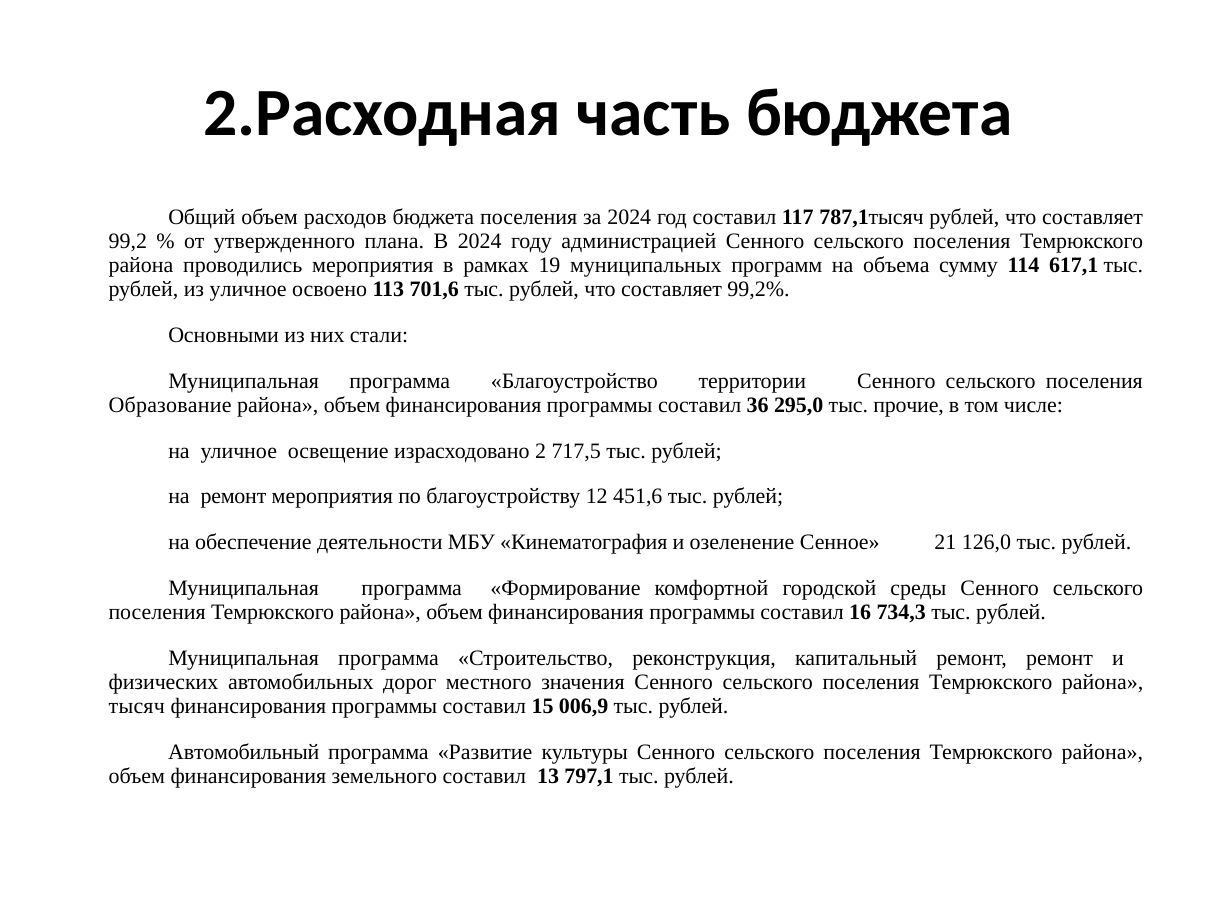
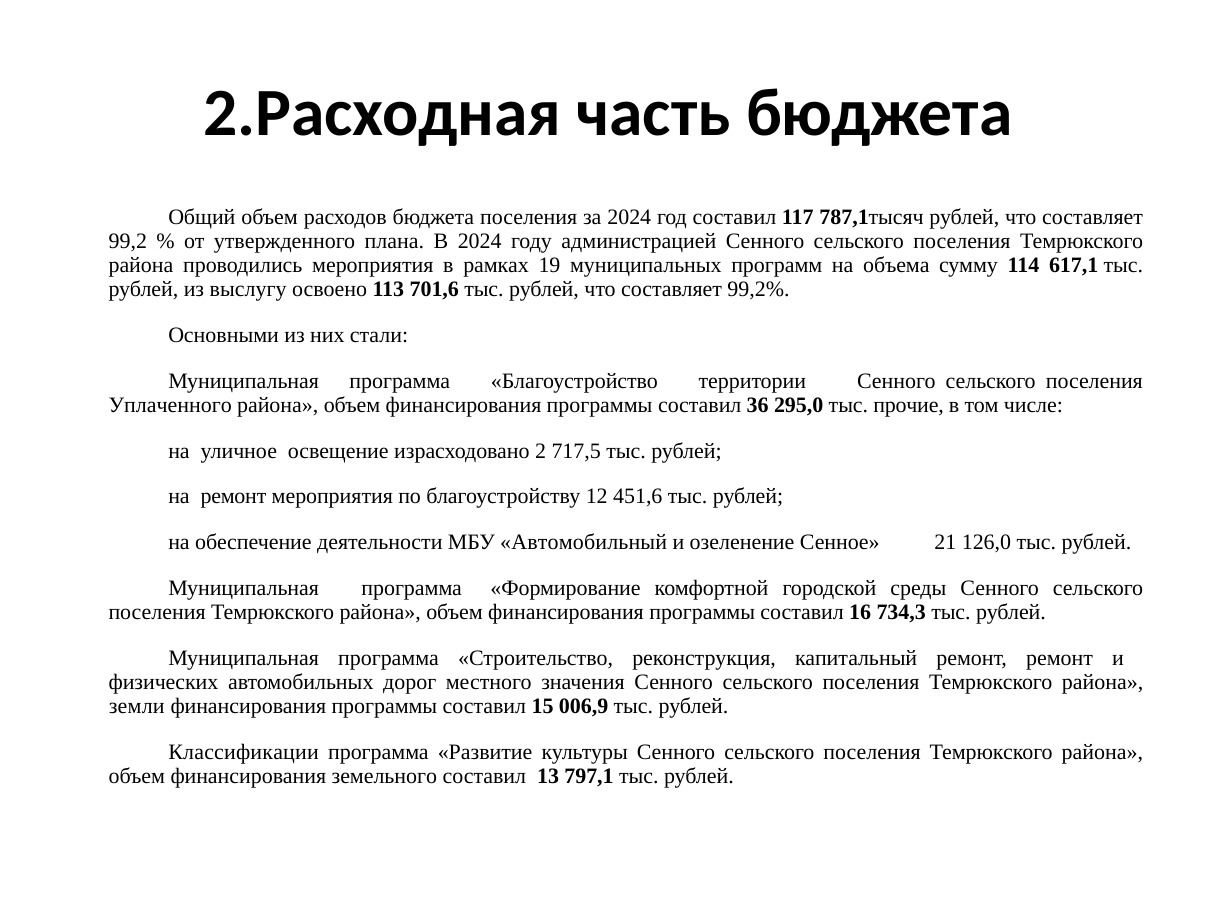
из уличное: уличное -> выслугу
Образование: Образование -> Уплаченного
Кинематография: Кинематография -> Автомобильный
тысяч: тысяч -> земли
Автомобильный: Автомобильный -> Классификации
